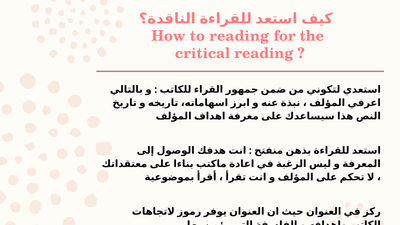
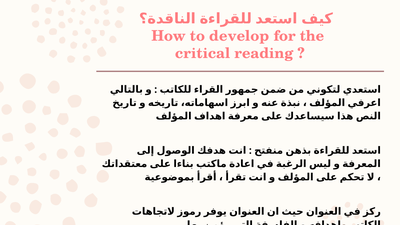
to reading: reading -> develop
